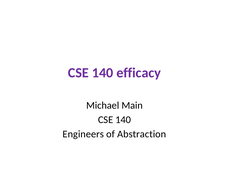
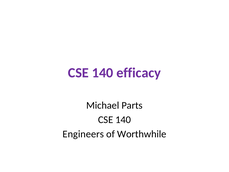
Main: Main -> Parts
Abstraction: Abstraction -> Worthwhile
